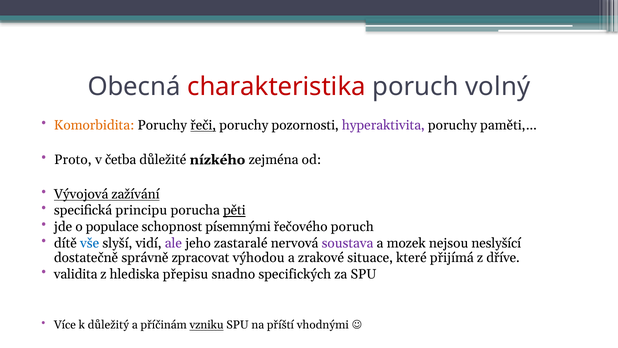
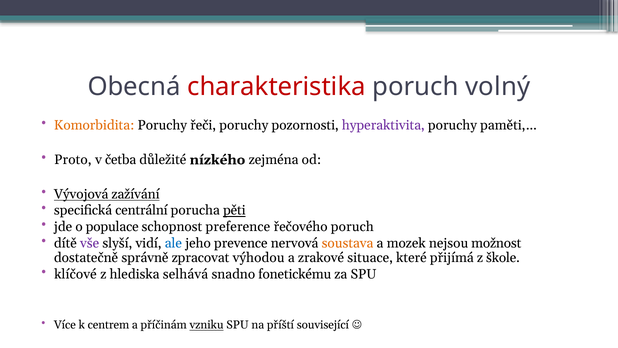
řeči underline: present -> none
principu: principu -> centrální
písemnými: písemnými -> preference
vše colour: blue -> purple
ale colour: purple -> blue
zastaralé: zastaralé -> prevence
soustava colour: purple -> orange
neslyšící: neslyšící -> možnost
dříve: dříve -> škole
validita: validita -> klíčové
přepisu: přepisu -> selhává
specifických: specifických -> fonetickému
důležitý: důležitý -> centrem
vhodnými: vhodnými -> související
